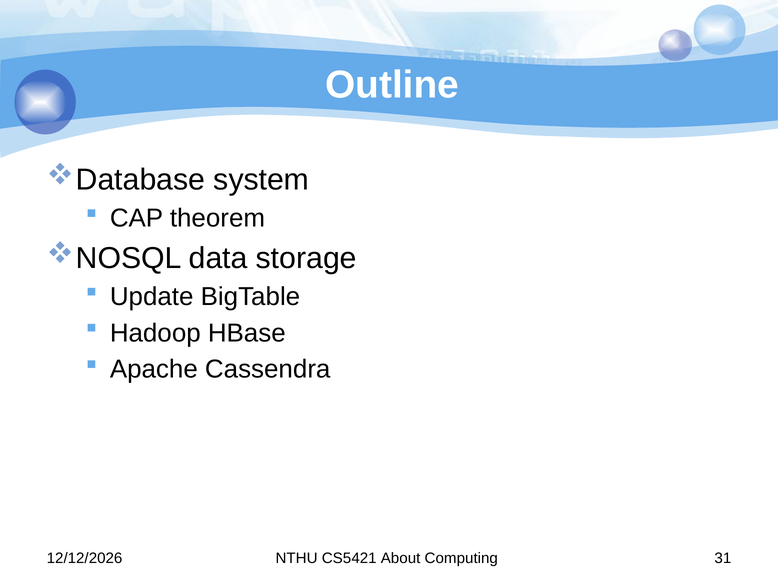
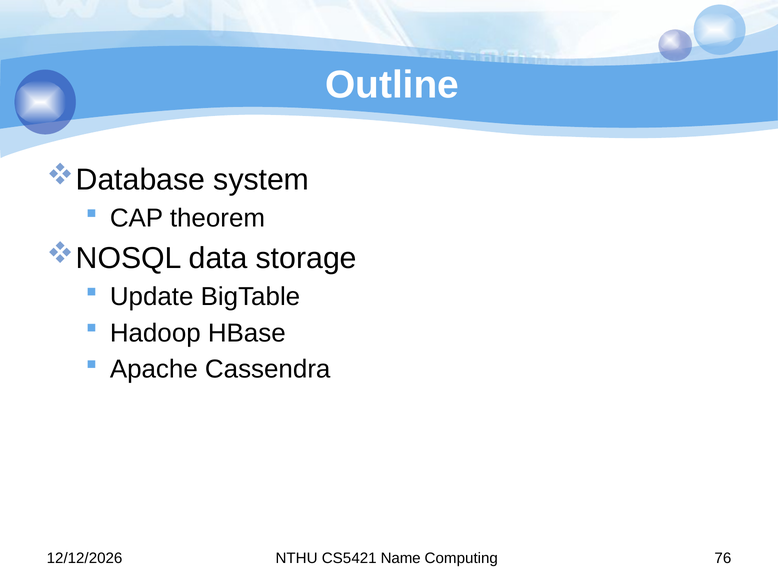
About: About -> Name
31: 31 -> 76
